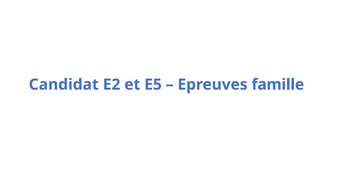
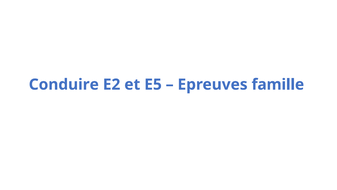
Candidat: Candidat -> Conduire
